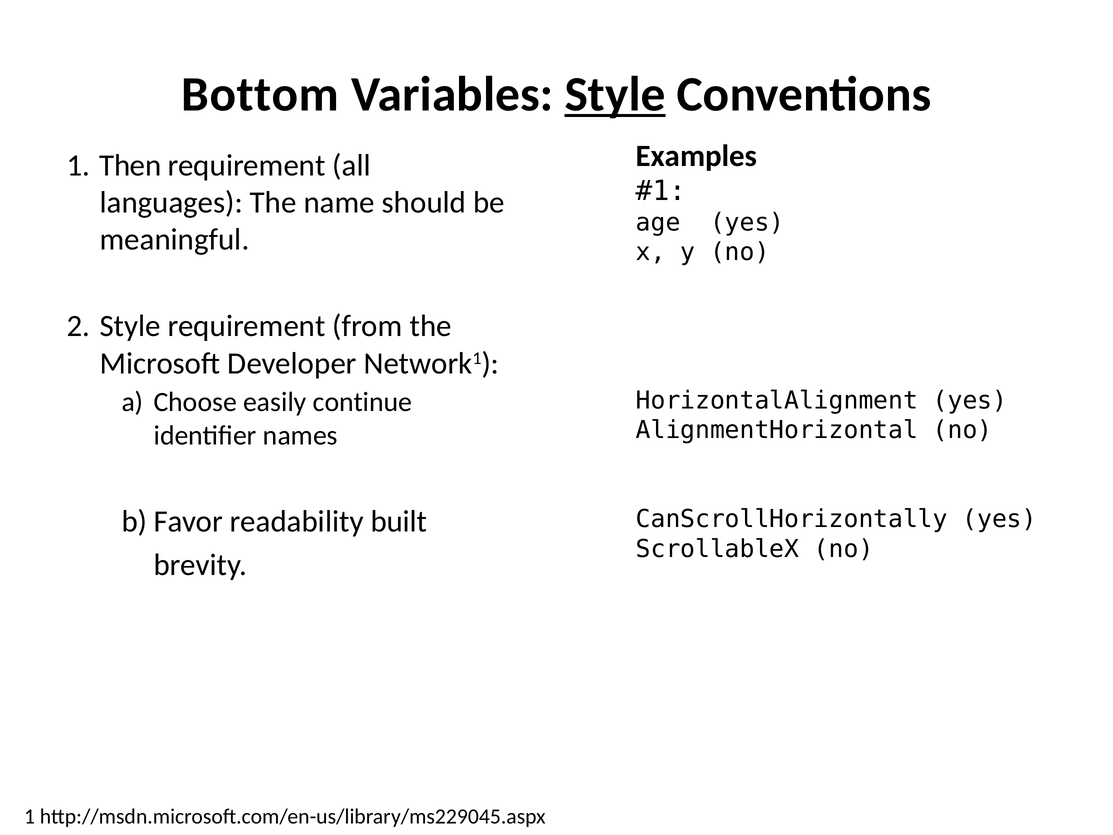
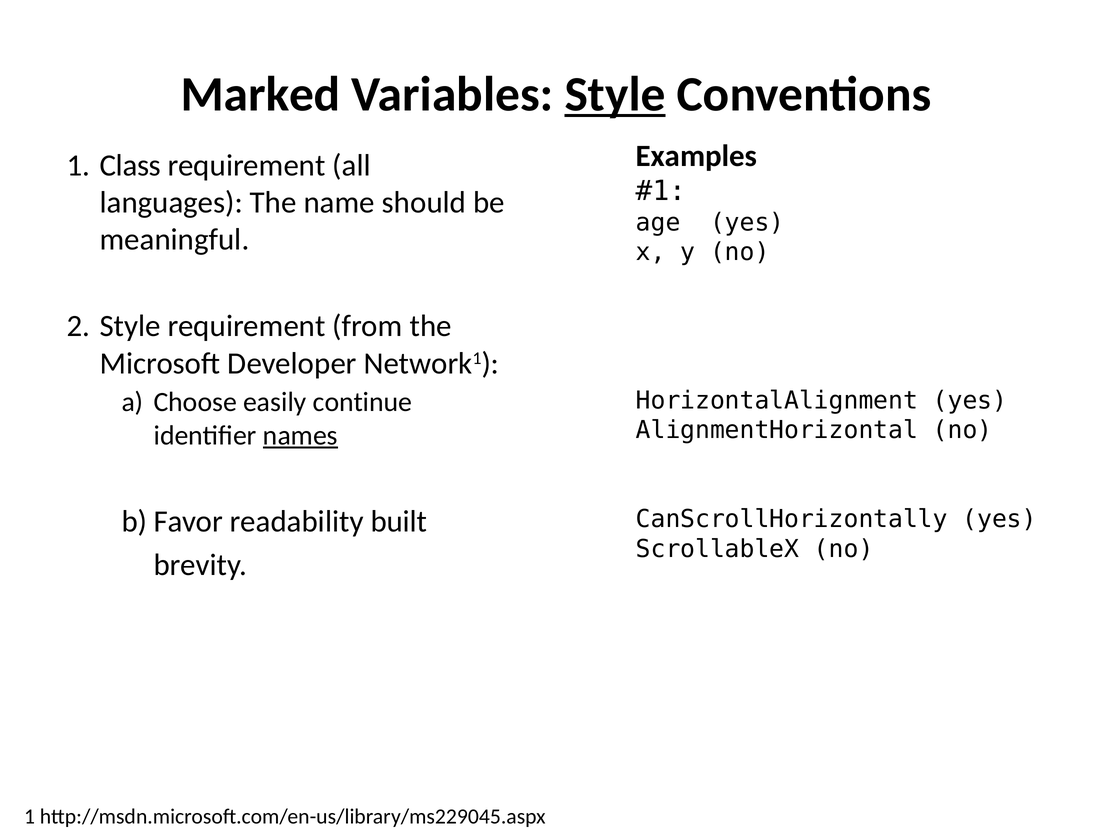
Bottom: Bottom -> Marked
Then: Then -> Class
names underline: none -> present
